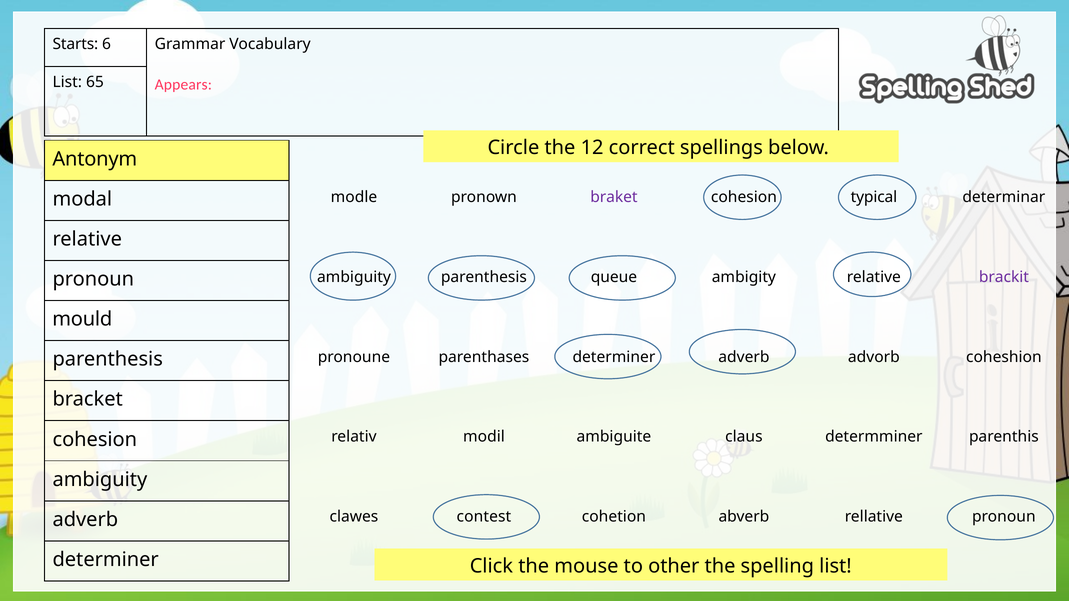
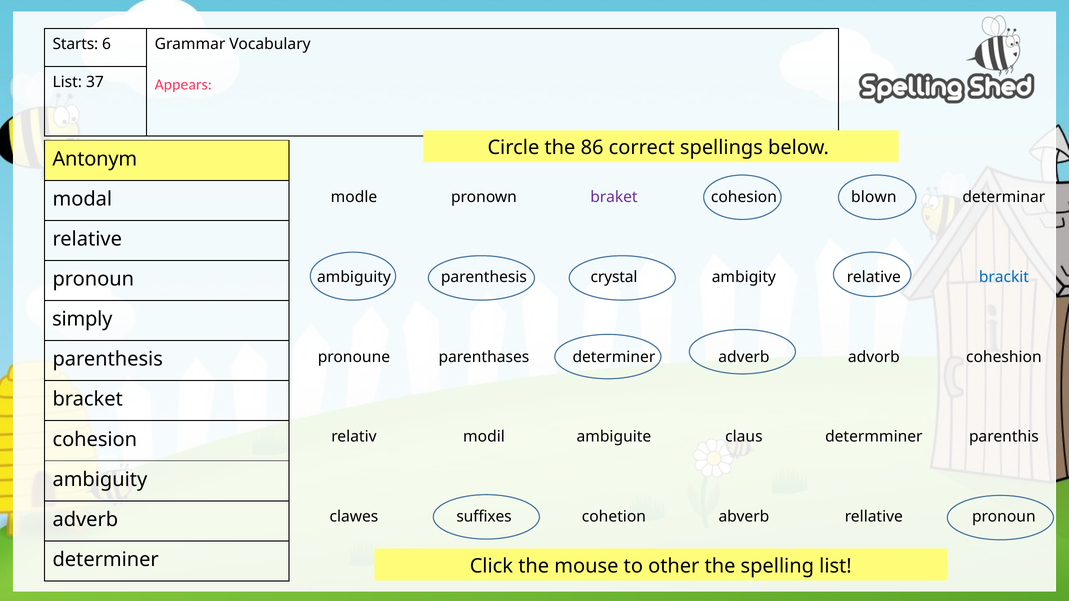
65: 65 -> 37
12: 12 -> 86
typical: typical -> blown
queue: queue -> crystal
brackit colour: purple -> blue
mould: mould -> simply
contest: contest -> suffixes
